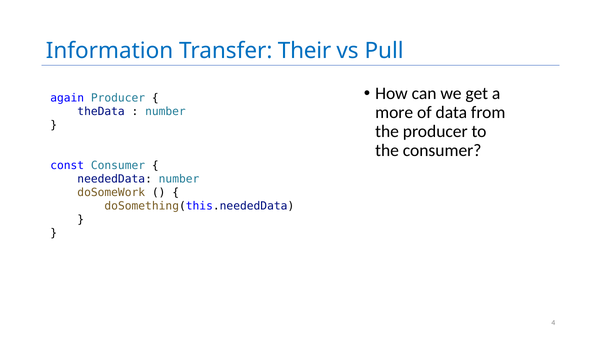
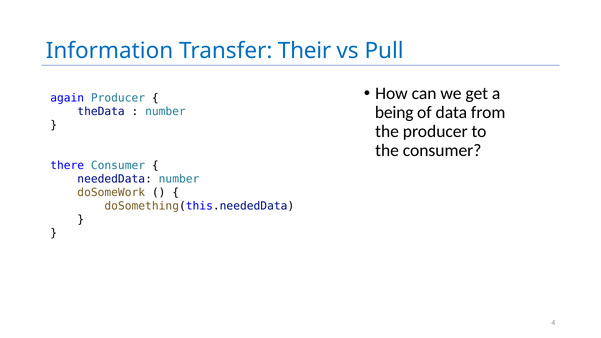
more: more -> being
const: const -> there
